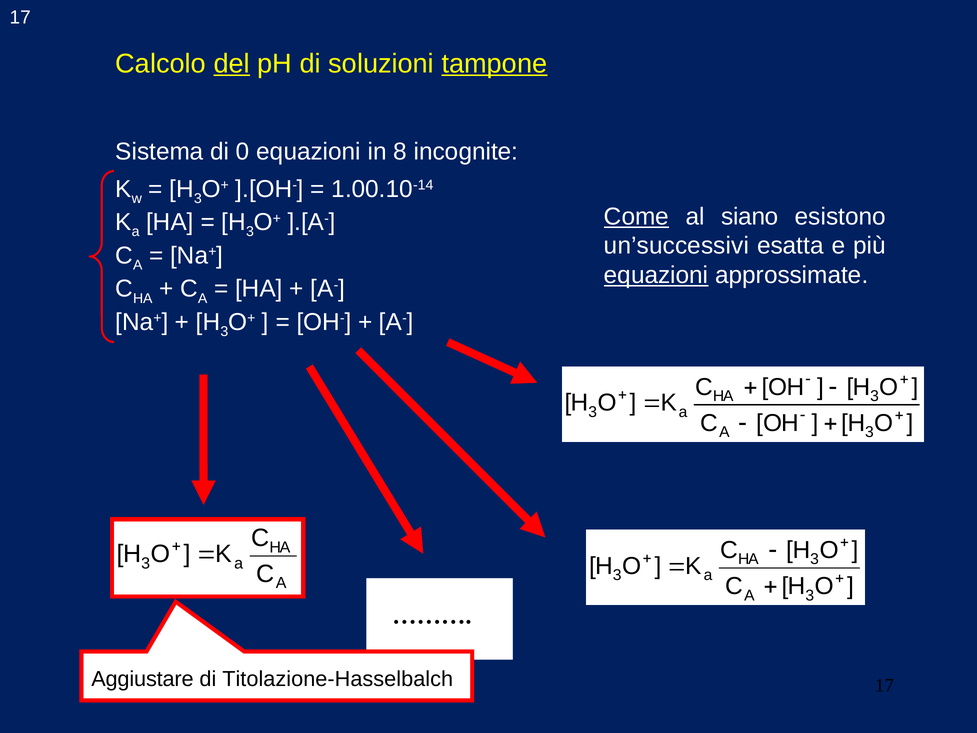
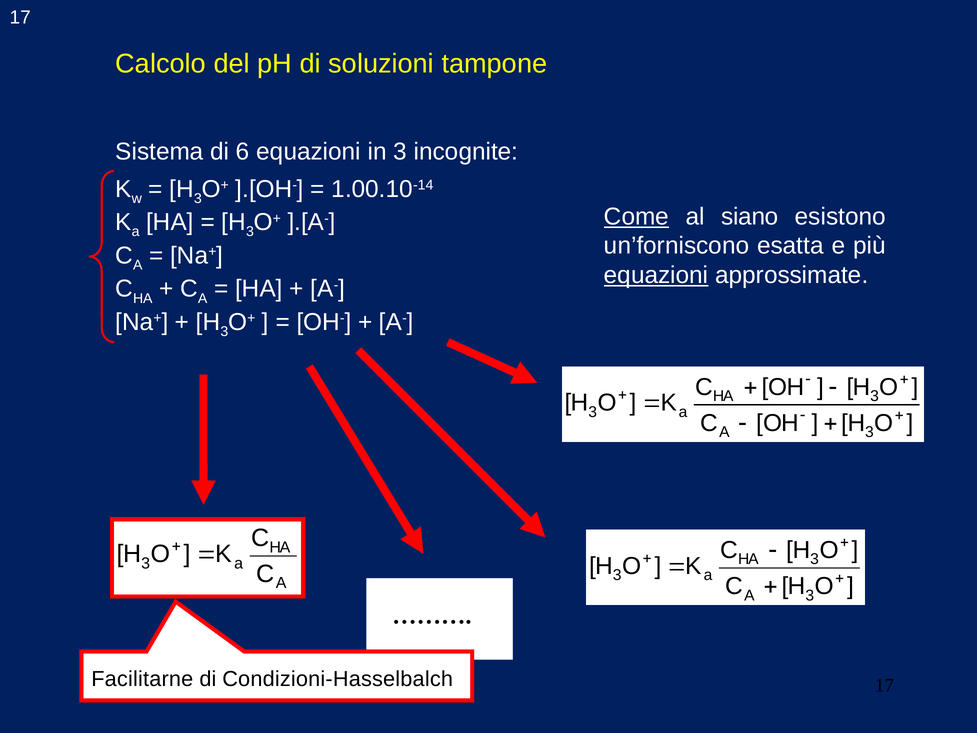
del underline: present -> none
tampone underline: present -> none
0: 0 -> 6
in 8: 8 -> 3
un’successivi: un’successivi -> un’forniscono
Aggiustare: Aggiustare -> Facilitarne
Titolazione-Hasselbalch: Titolazione-Hasselbalch -> Condizioni-Hasselbalch
